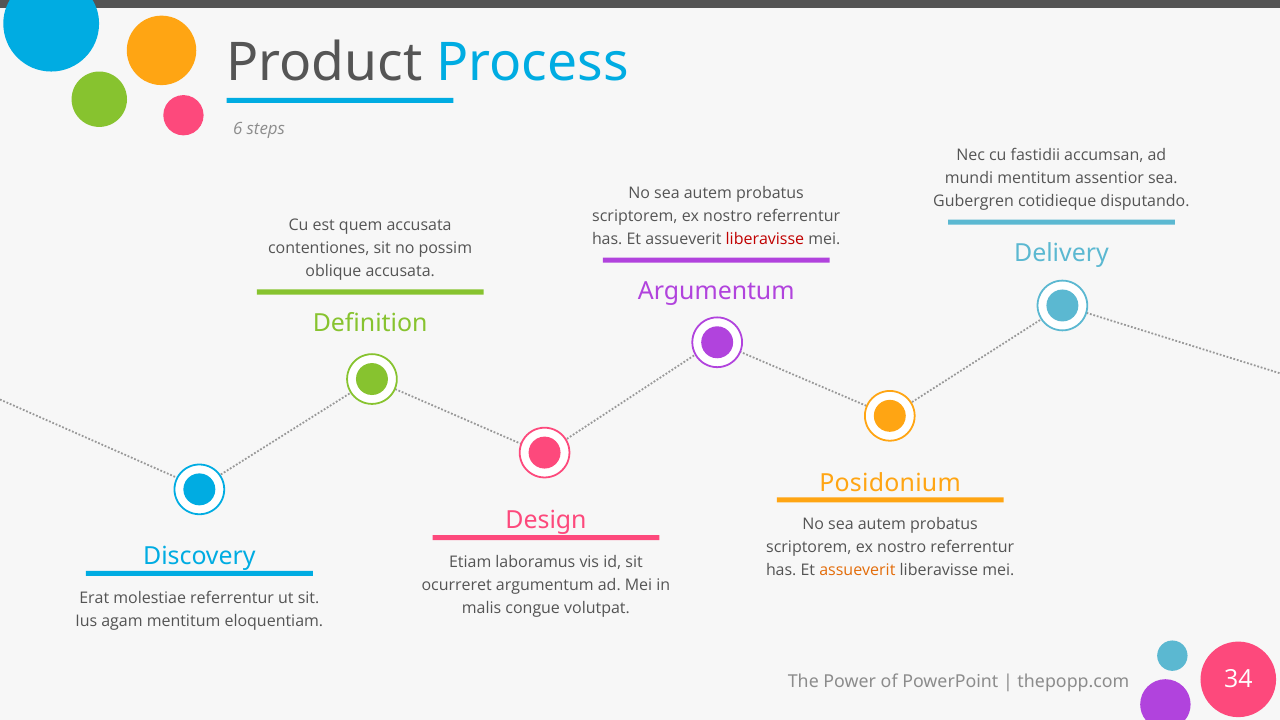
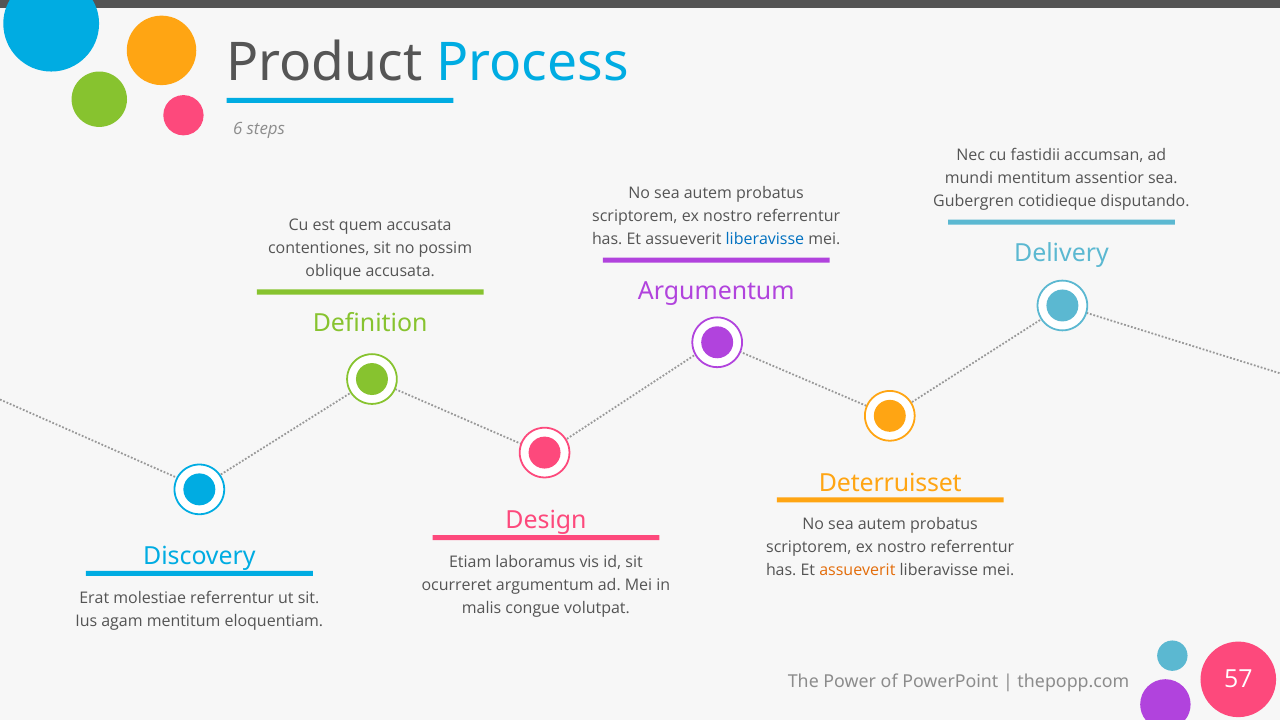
liberavisse at (765, 239) colour: red -> blue
Posidonium: Posidonium -> Deterruisset
34: 34 -> 57
